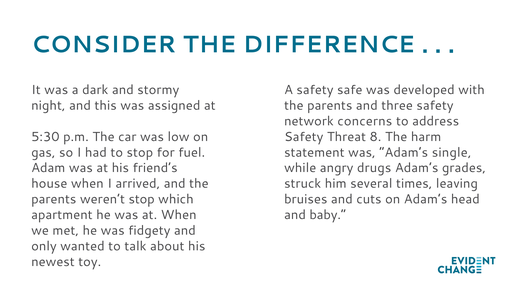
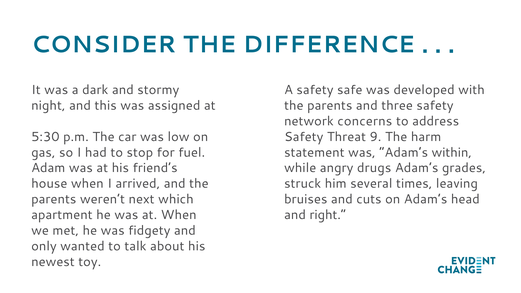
8: 8 -> 9
single: single -> within
weren’t stop: stop -> next
baby: baby -> right
